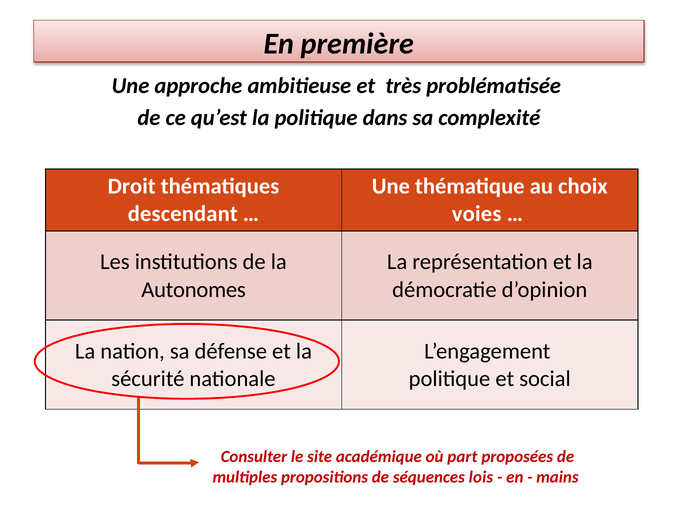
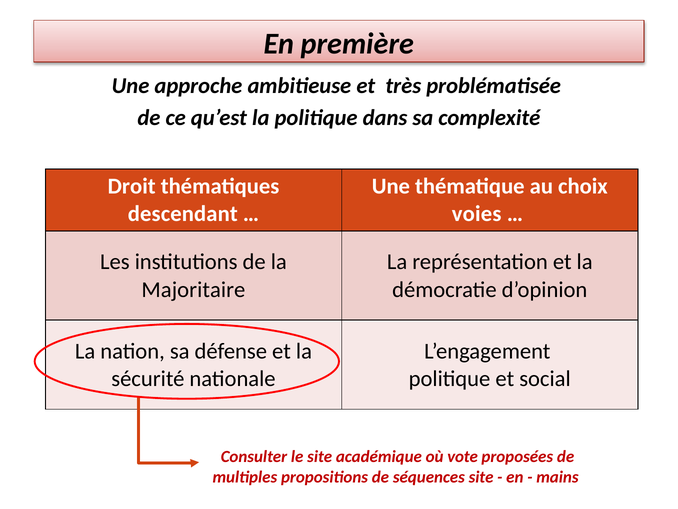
Autonomes: Autonomes -> Majoritaire
part: part -> vote
séquences lois: lois -> site
